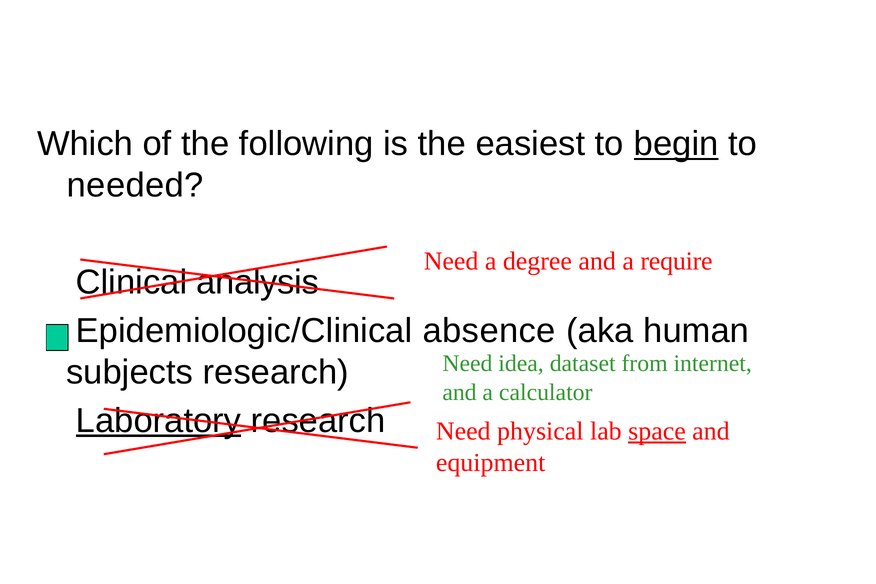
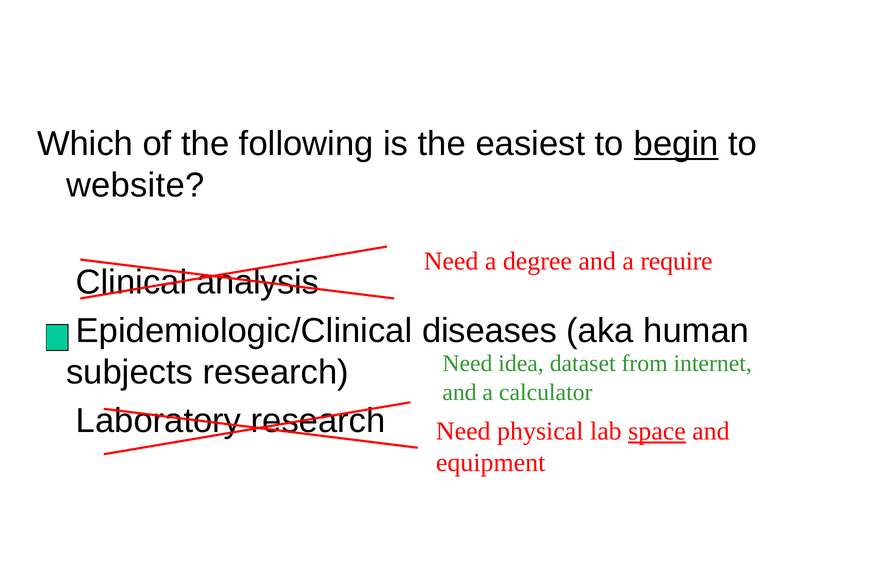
needed: needed -> website
absence: absence -> diseases
Laboratory underline: present -> none
